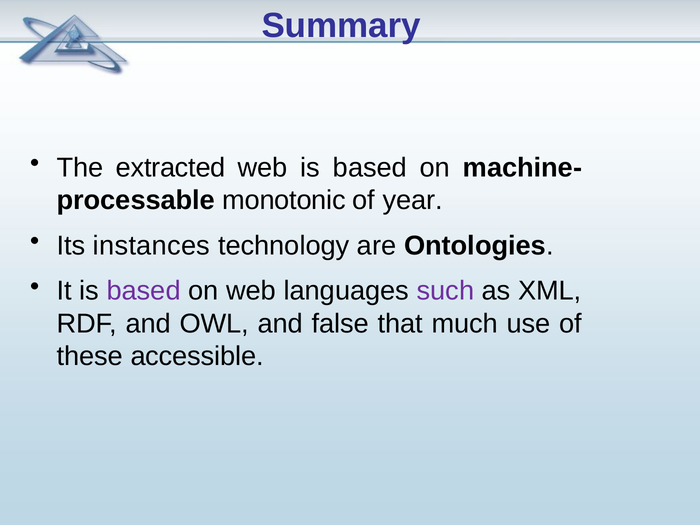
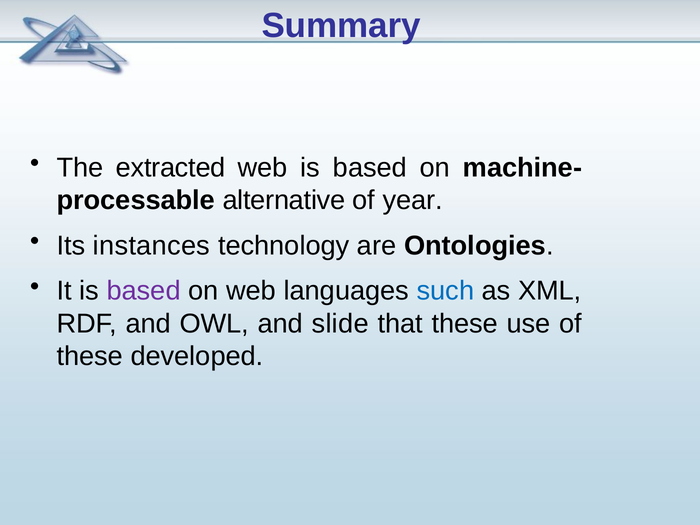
monotonic: monotonic -> alternative
such colour: purple -> blue
false: false -> slide
that much: much -> these
accessible: accessible -> developed
